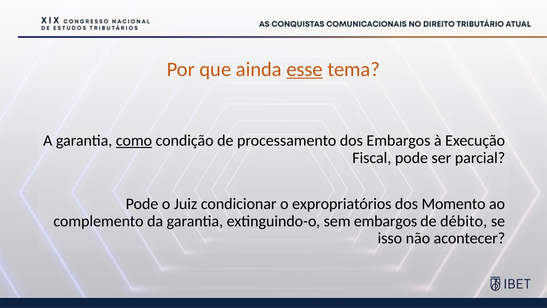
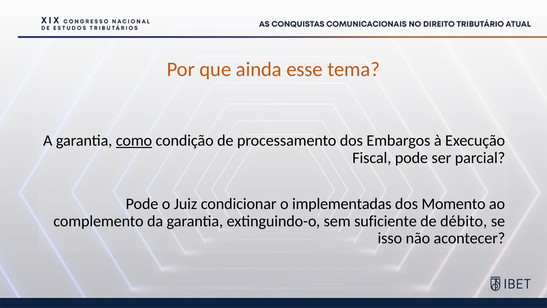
esse underline: present -> none
expropriatórios: expropriatórios -> implementadas
sem embargos: embargos -> suficiente
